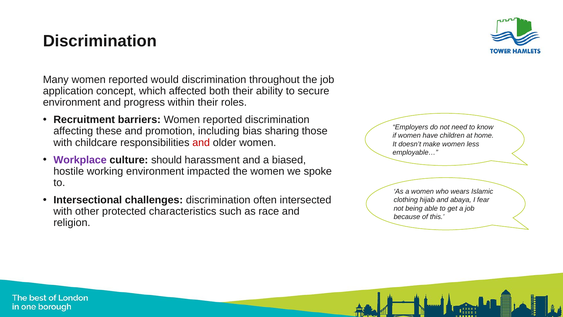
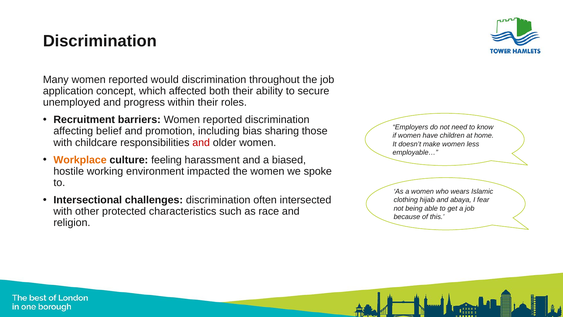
environment at (72, 102): environment -> unemployed
these: these -> belief
Workplace colour: purple -> orange
should: should -> feeling
